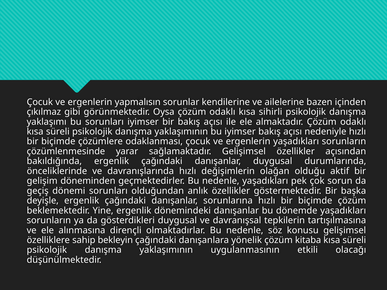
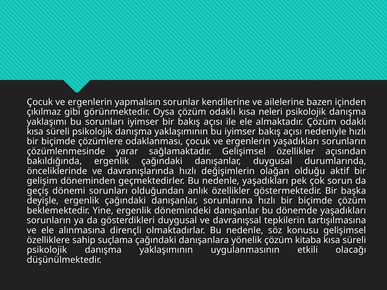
sihirli: sihirli -> neleri
bekleyin: bekleyin -> suçlama
